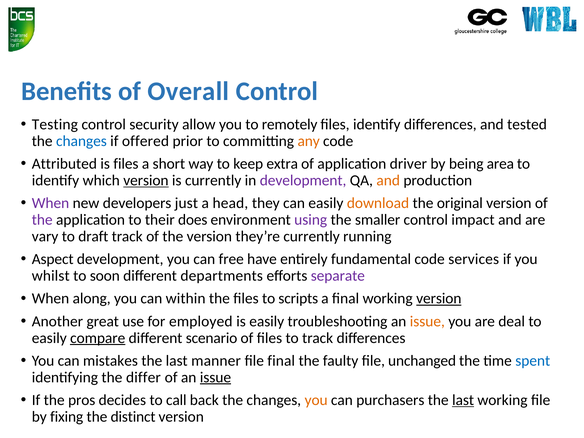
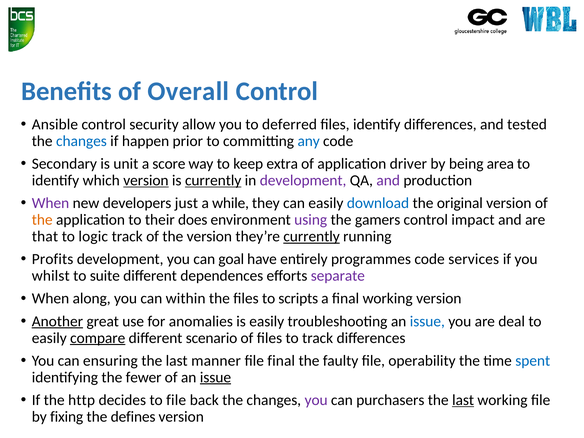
Testing: Testing -> Ansible
remotely: remotely -> deferred
offered: offered -> happen
any colour: orange -> blue
Attributed: Attributed -> Secondary
is files: files -> unit
short: short -> score
currently at (213, 180) underline: none -> present
and at (388, 180) colour: orange -> purple
head: head -> while
download colour: orange -> blue
the at (42, 220) colour: purple -> orange
smaller: smaller -> gamers
vary: vary -> that
draft: draft -> logic
currently at (312, 236) underline: none -> present
Aspect: Aspect -> Profits
free: free -> goal
fundamental: fundamental -> programmes
soon: soon -> suite
departments: departments -> dependences
version at (439, 299) underline: present -> none
Another underline: none -> present
employed: employed -> anomalies
issue at (427, 321) colour: orange -> blue
mistakes: mistakes -> ensuring
unchanged: unchanged -> operability
differ: differ -> fewer
pros: pros -> http
to call: call -> file
you at (316, 400) colour: orange -> purple
distinct: distinct -> defines
